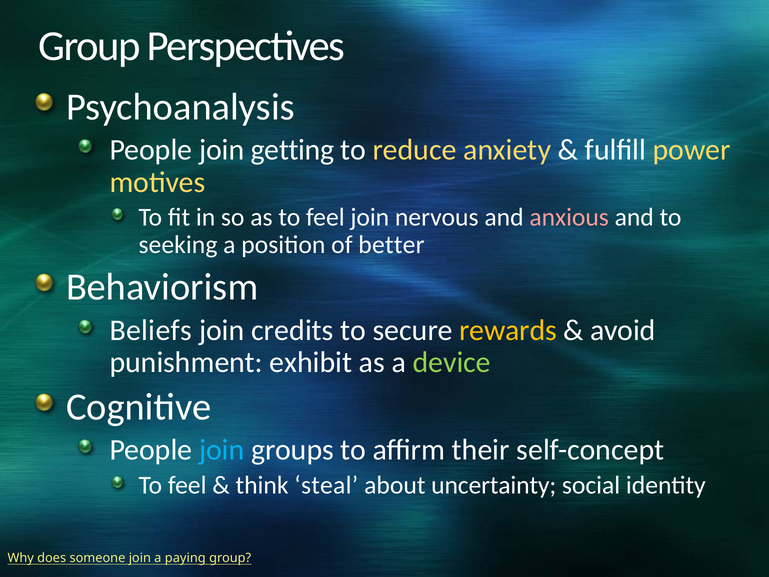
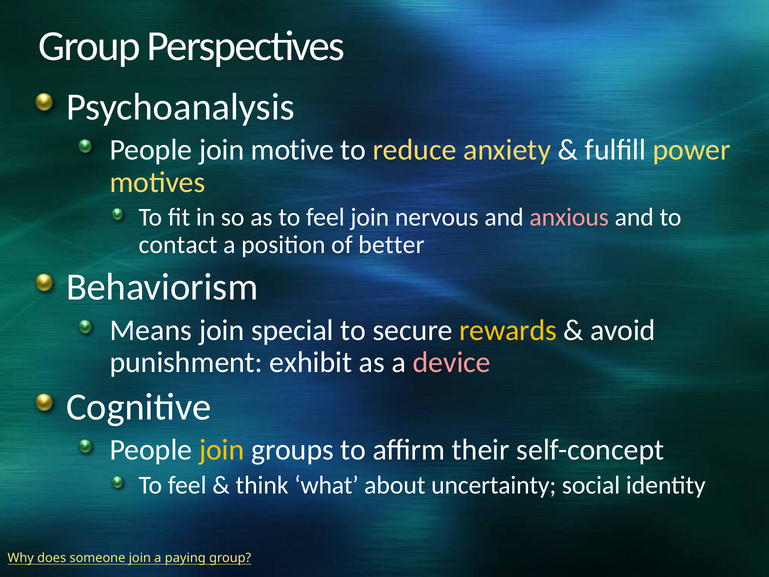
getting: getting -> motive
seeking: seeking -> contact
Beliefs: Beliefs -> Means
credits: credits -> special
device colour: light green -> pink
join at (222, 450) colour: light blue -> yellow
steal: steal -> what
